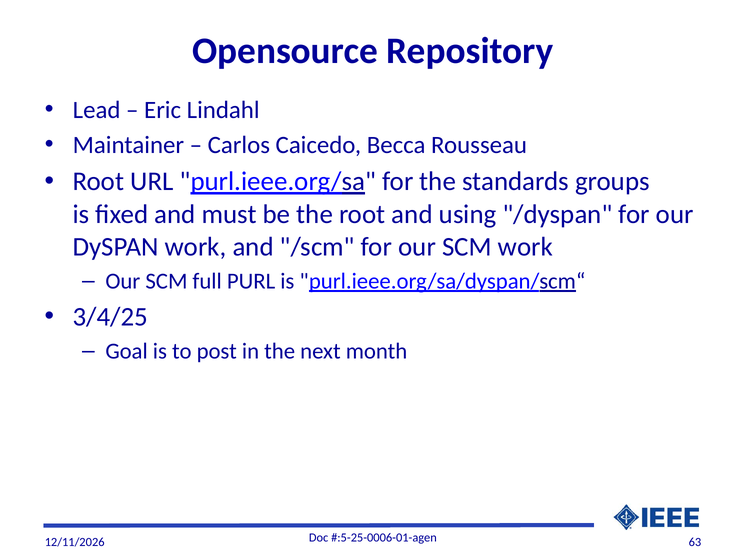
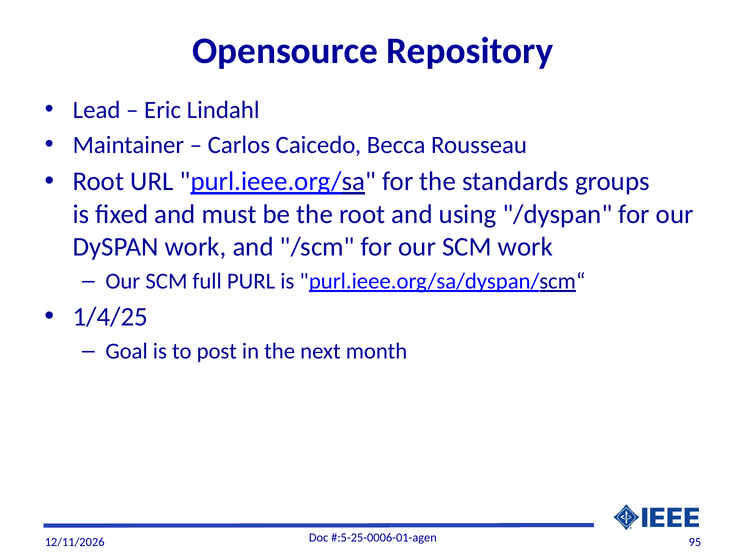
3/4/25: 3/4/25 -> 1/4/25
63: 63 -> 95
